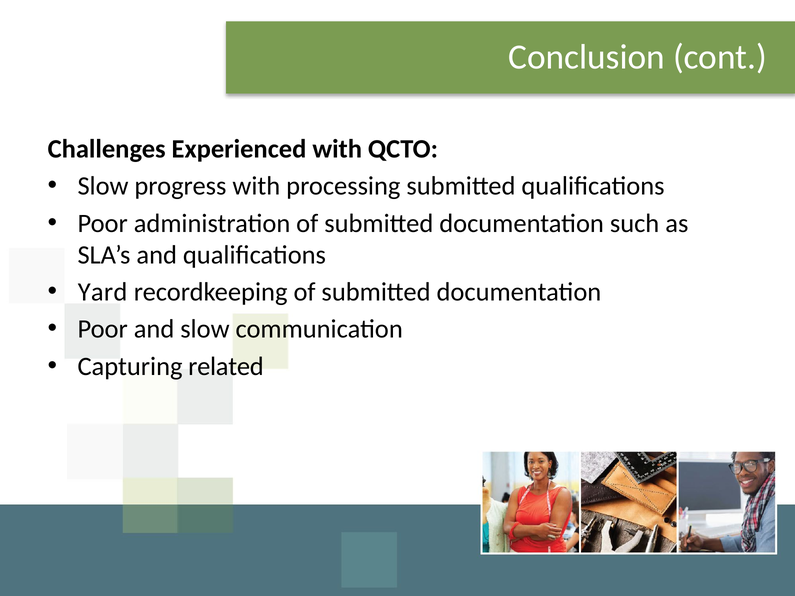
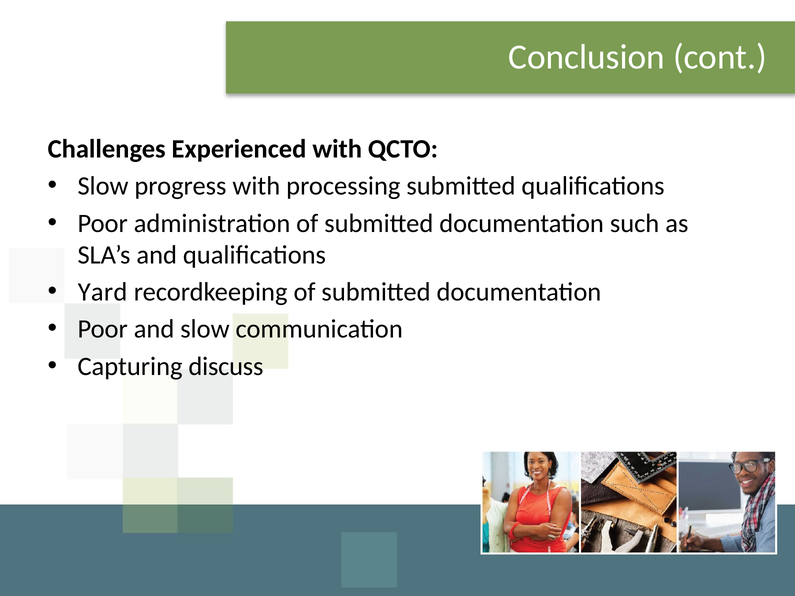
related: related -> discuss
